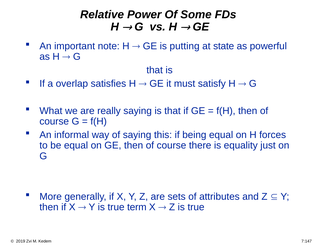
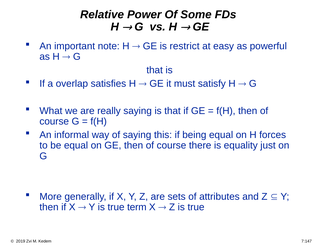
putting: putting -> restrict
state: state -> easy
